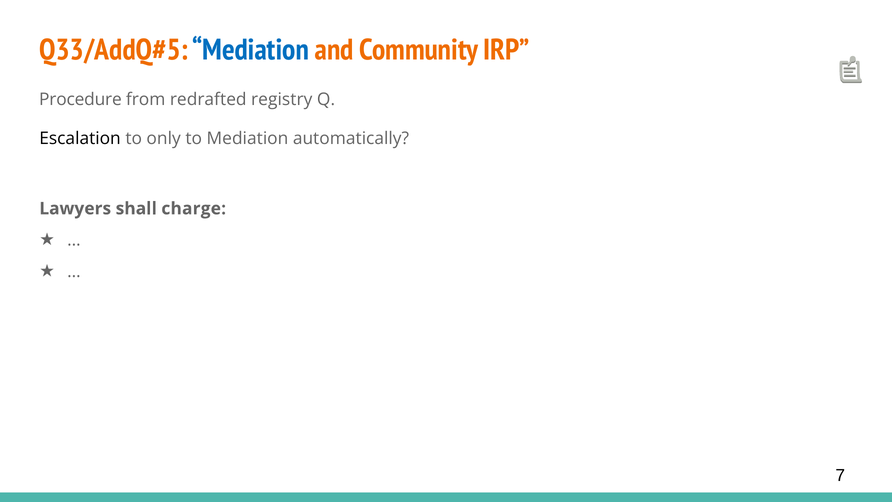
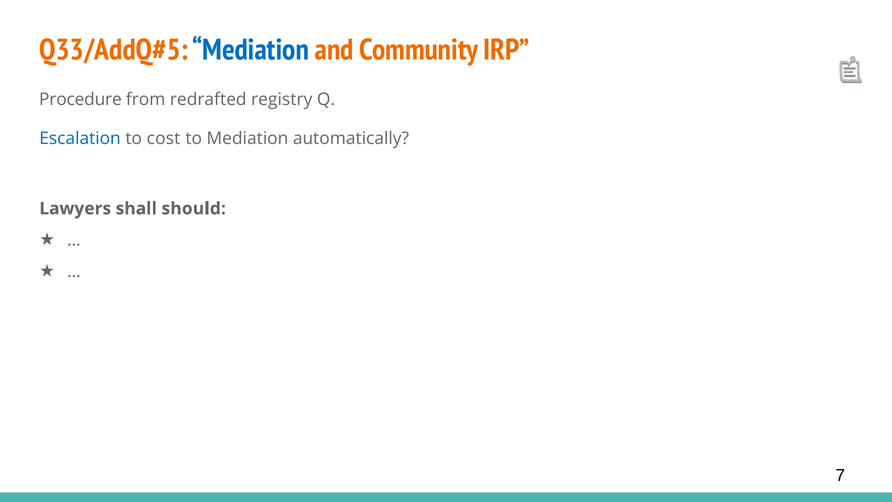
Escalation colour: black -> blue
only: only -> cost
charge: charge -> should
